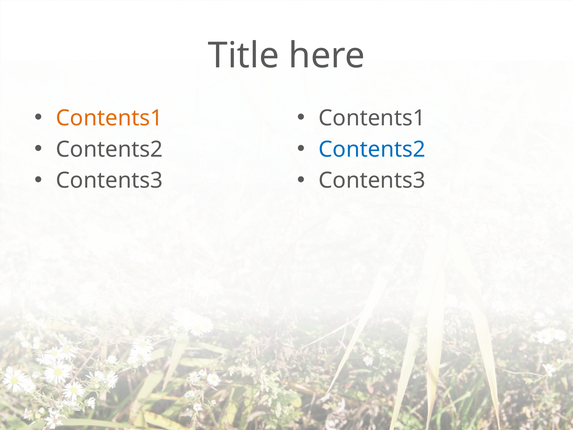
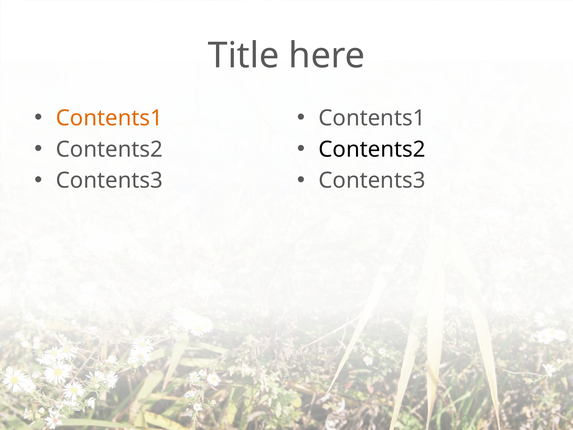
Contents2 at (372, 149) colour: blue -> black
